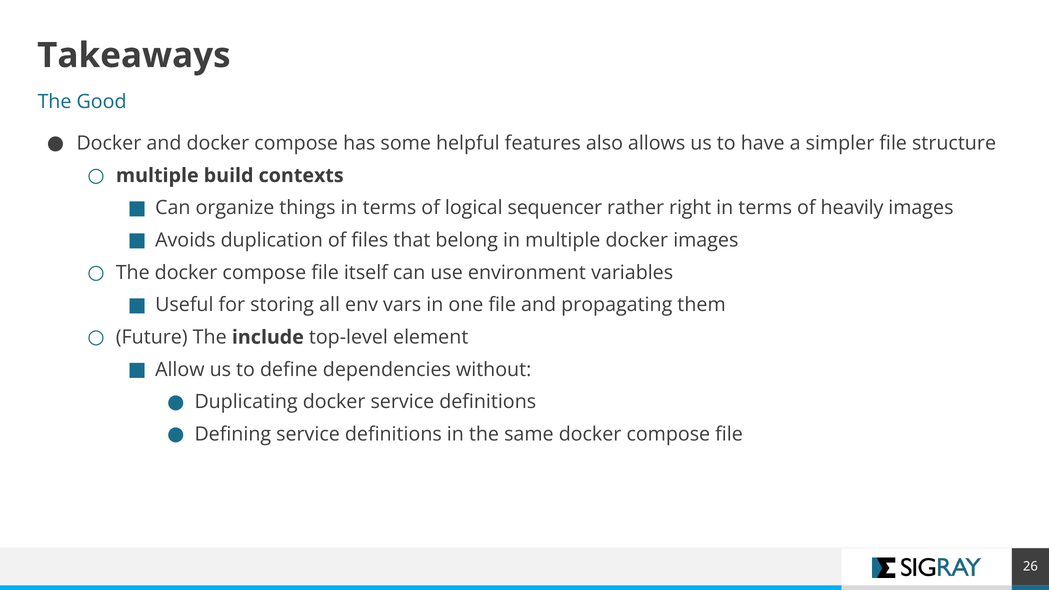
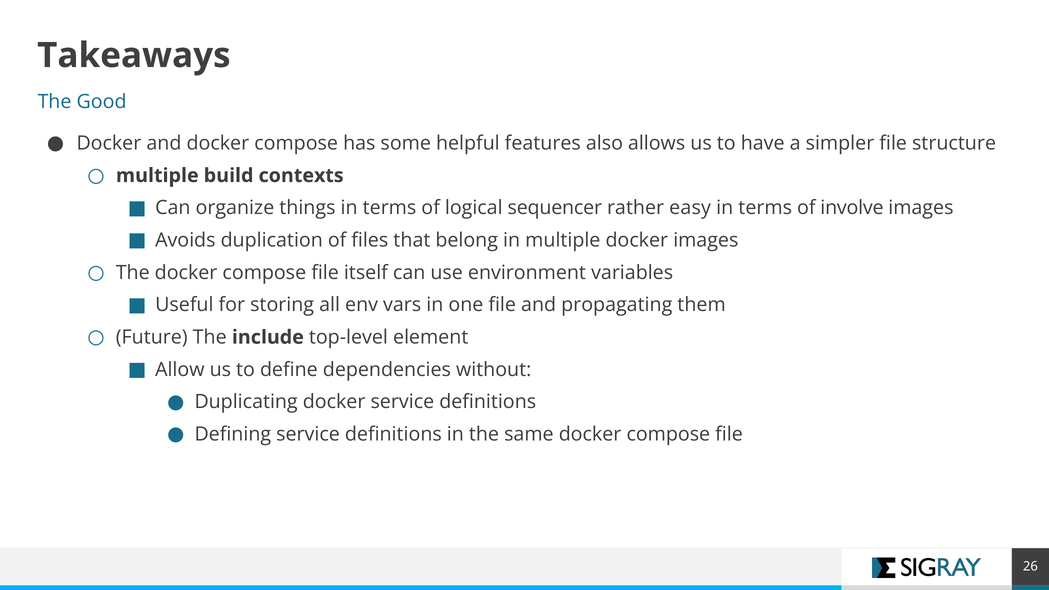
right: right -> easy
heavily: heavily -> involve
